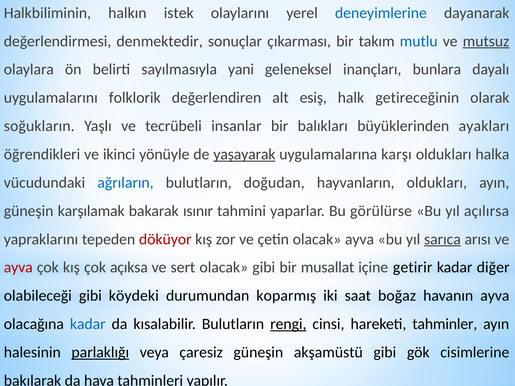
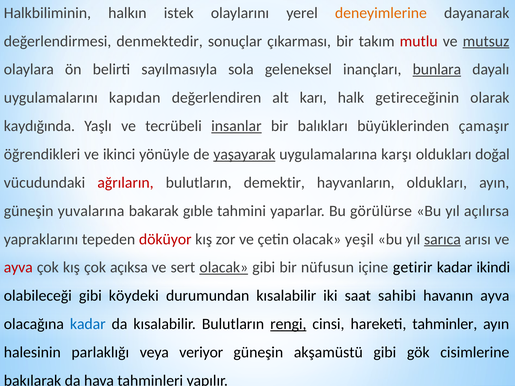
deneyimlerine colour: blue -> orange
mutlu colour: blue -> red
yani: yani -> sola
bunlara underline: none -> present
folklorik: folklorik -> kapıdan
esiş: esiş -> karı
soğukların: soğukların -> kaydığında
insanlar underline: none -> present
ayakları: ayakları -> çamaşır
halka: halka -> doğal
ağrıların colour: blue -> red
doğudan: doğudan -> demektir
karşılamak: karşılamak -> yuvalarına
ısınır: ısınır -> gıble
olacak ayva: ayva -> yeşil
olacak at (224, 268) underline: none -> present
musallat: musallat -> nüfusun
diğer: diğer -> ikindi
durumundan koparmış: koparmış -> kısalabilir
boğaz: boğaz -> sahibi
parlaklığı underline: present -> none
çaresiz: çaresiz -> veriyor
